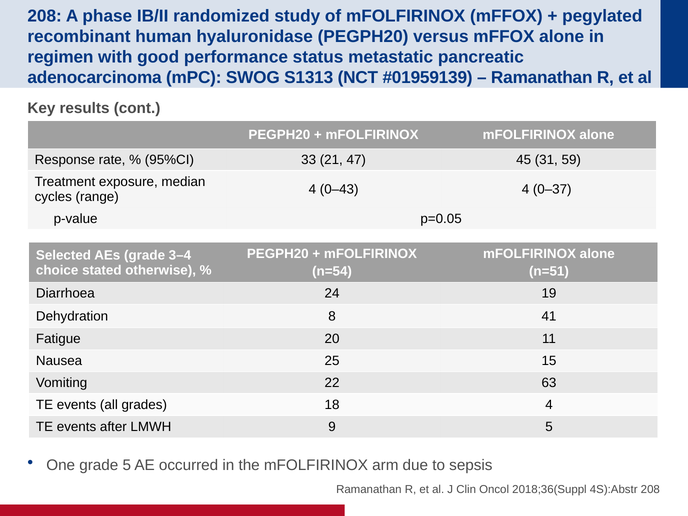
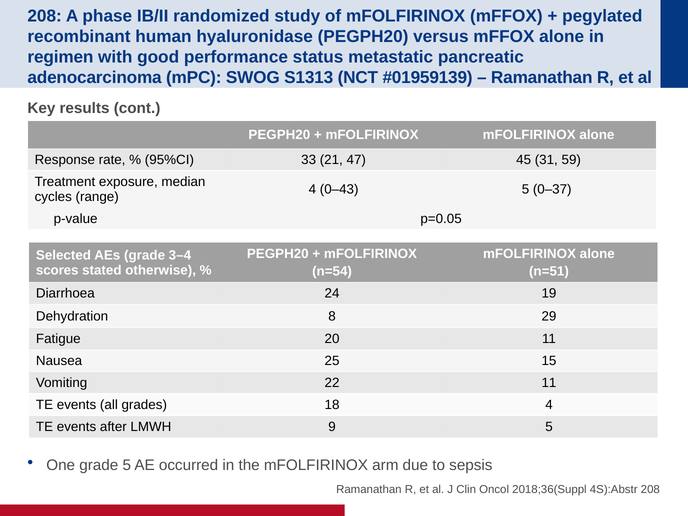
0–43 4: 4 -> 5
choice: choice -> scores
41: 41 -> 29
22 63: 63 -> 11
